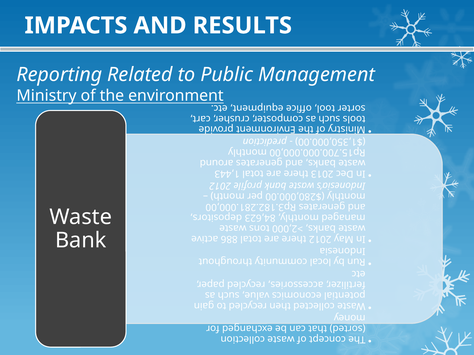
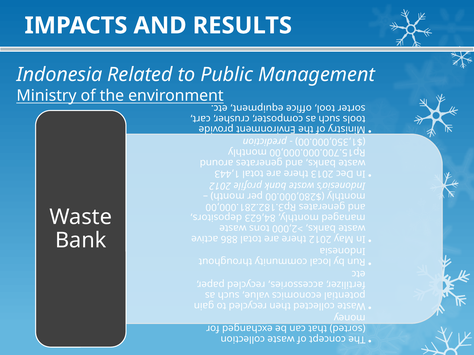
Reporting: Reporting -> Indonesia
